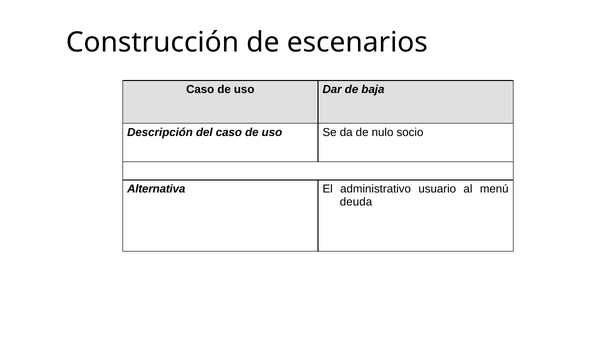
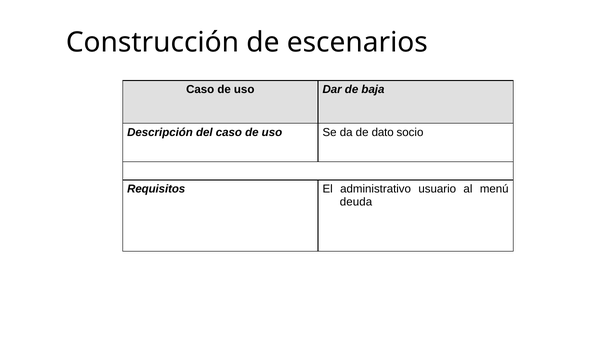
nulo: nulo -> dato
Alternativa: Alternativa -> Requisitos
